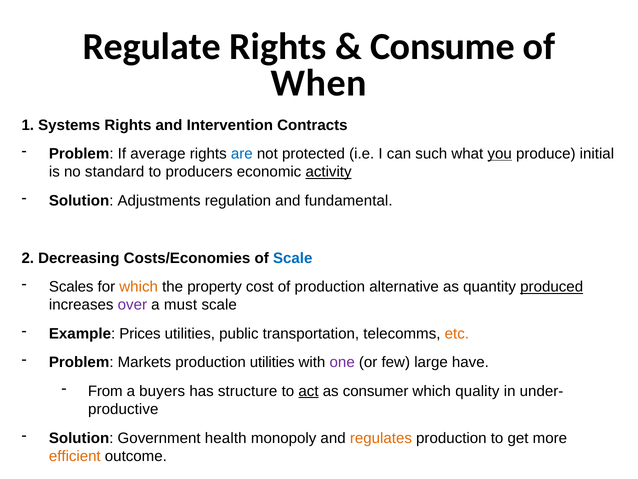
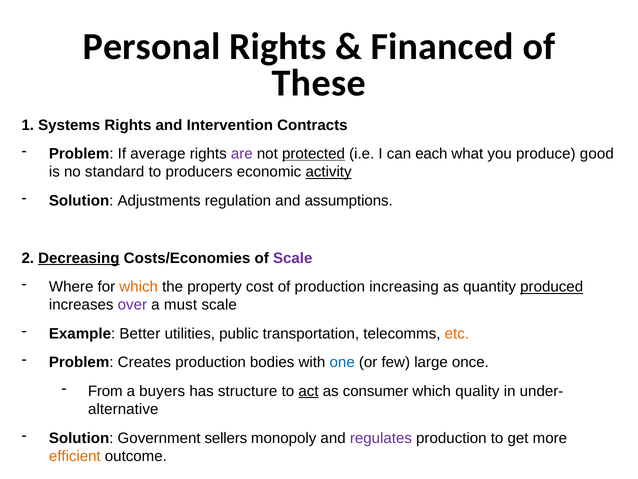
Regulate: Regulate -> Personal
Consume: Consume -> Financed
When: When -> These
are colour: blue -> purple
protected underline: none -> present
such: such -> each
you underline: present -> none
initial: initial -> good
fundamental: fundamental -> assumptions
Decreasing underline: none -> present
Scale at (293, 258) colour: blue -> purple
Scales: Scales -> Where
alternative: alternative -> increasing
Prices: Prices -> Better
Markets: Markets -> Creates
production utilities: utilities -> bodies
one colour: purple -> blue
have: have -> once
productive: productive -> alternative
health: health -> sellers
regulates colour: orange -> purple
